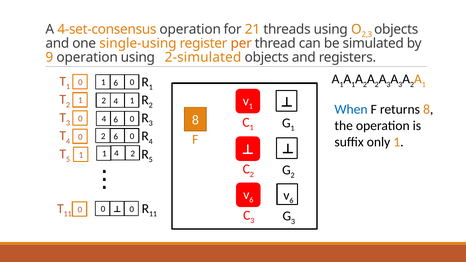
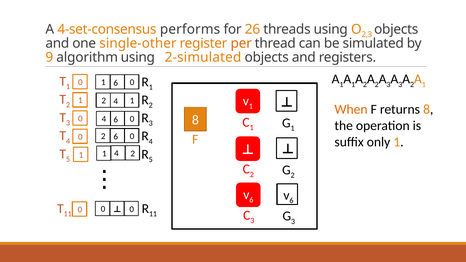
4-set-consensus operation: operation -> performs
21: 21 -> 26
single-using: single-using -> single-other
9 operation: operation -> algorithm
When colour: blue -> orange
